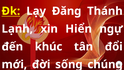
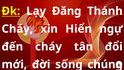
Lạnh at (17, 29): Lạnh -> Cháy
đến khúc: khúc -> cháy
